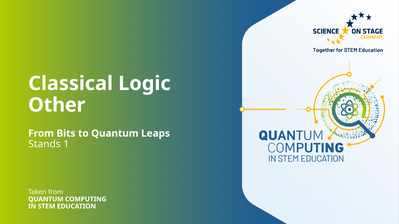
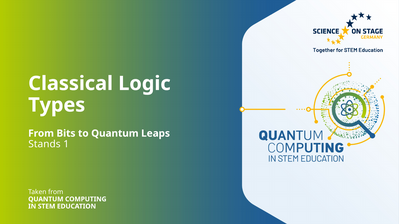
Other: Other -> Types
